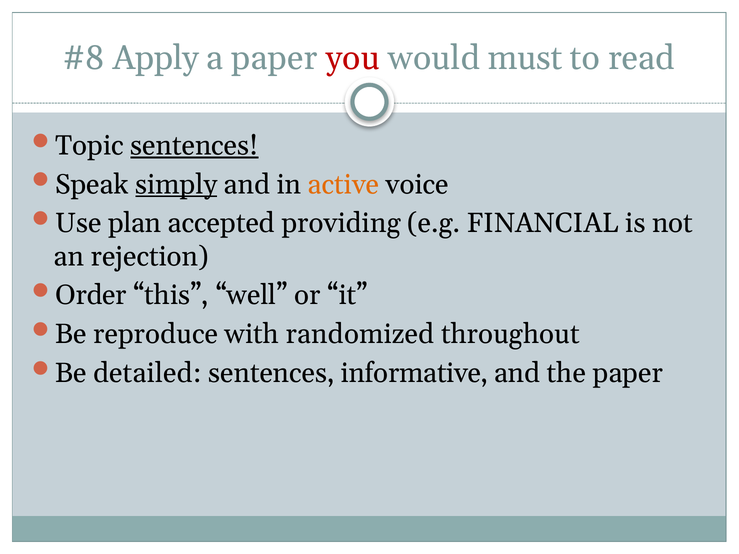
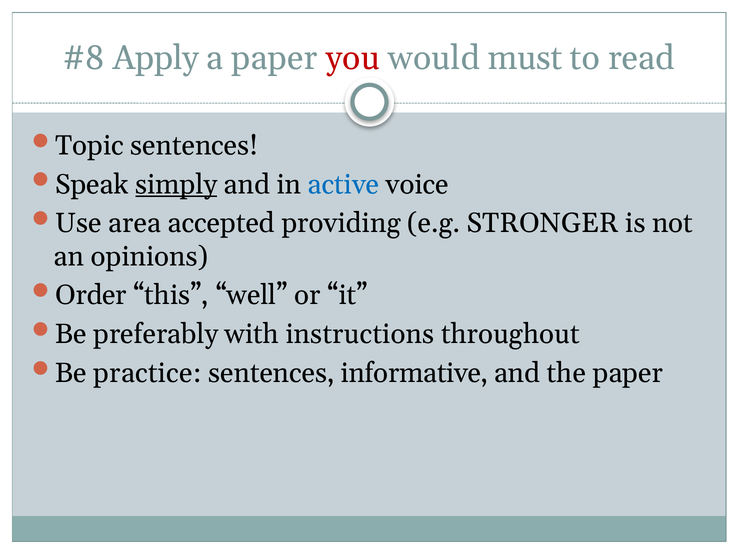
sentences at (194, 146) underline: present -> none
active colour: orange -> blue
plan: plan -> area
FINANCIAL: FINANCIAL -> STRONGER
rejection: rejection -> opinions
reproduce: reproduce -> preferably
randomized: randomized -> instructions
detailed: detailed -> practice
